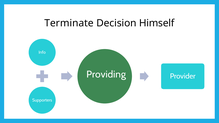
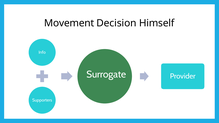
Terminate: Terminate -> Movement
Providing: Providing -> Surrogate
